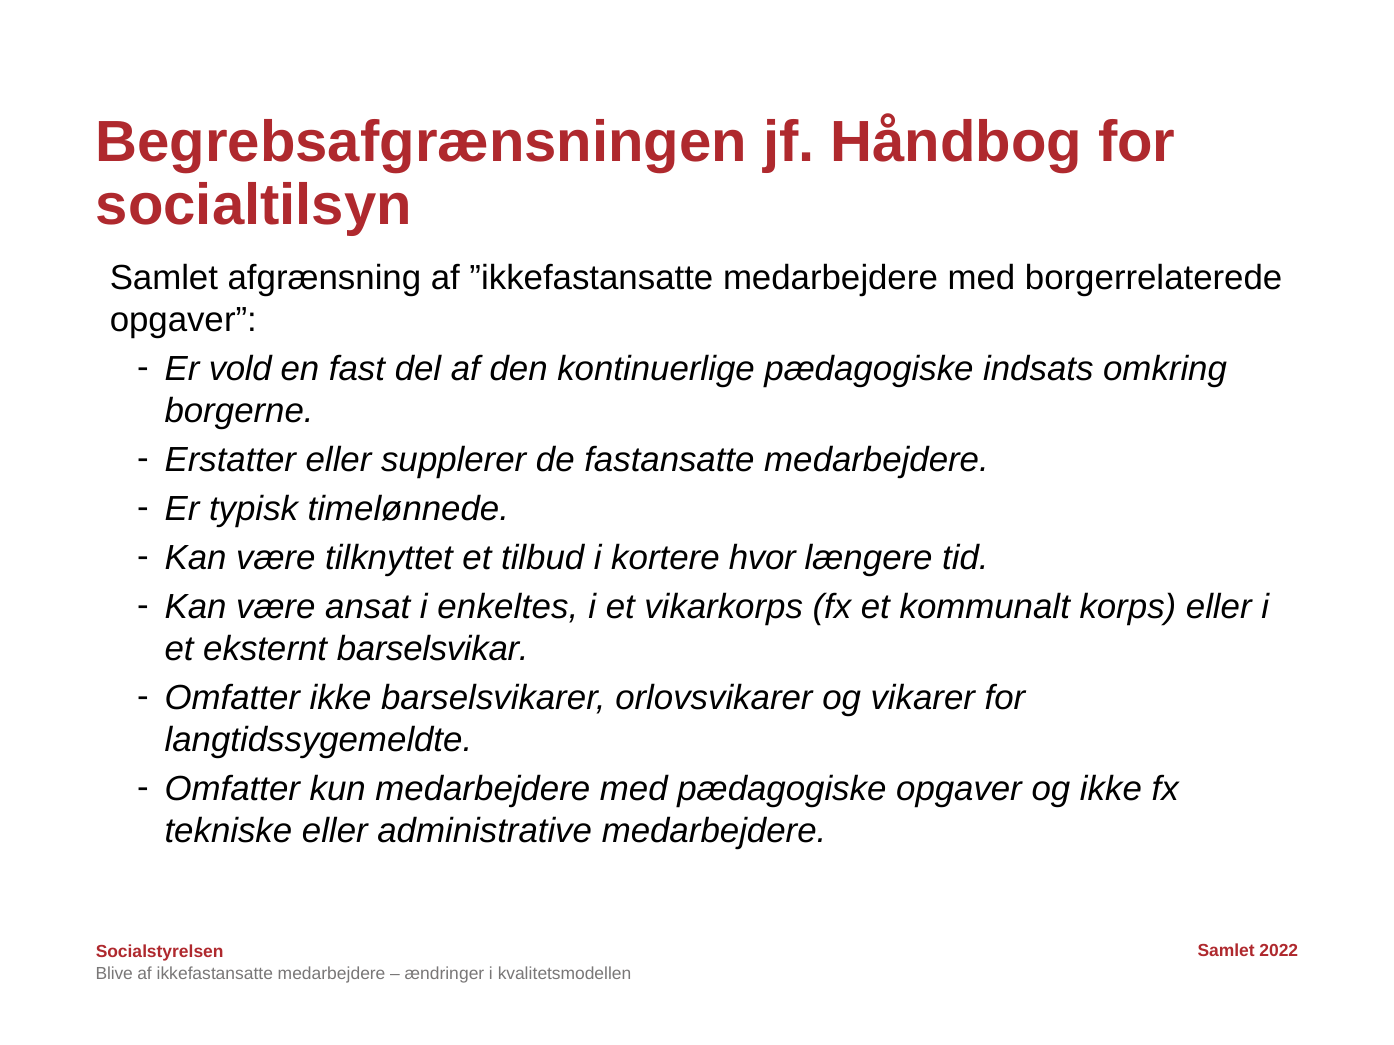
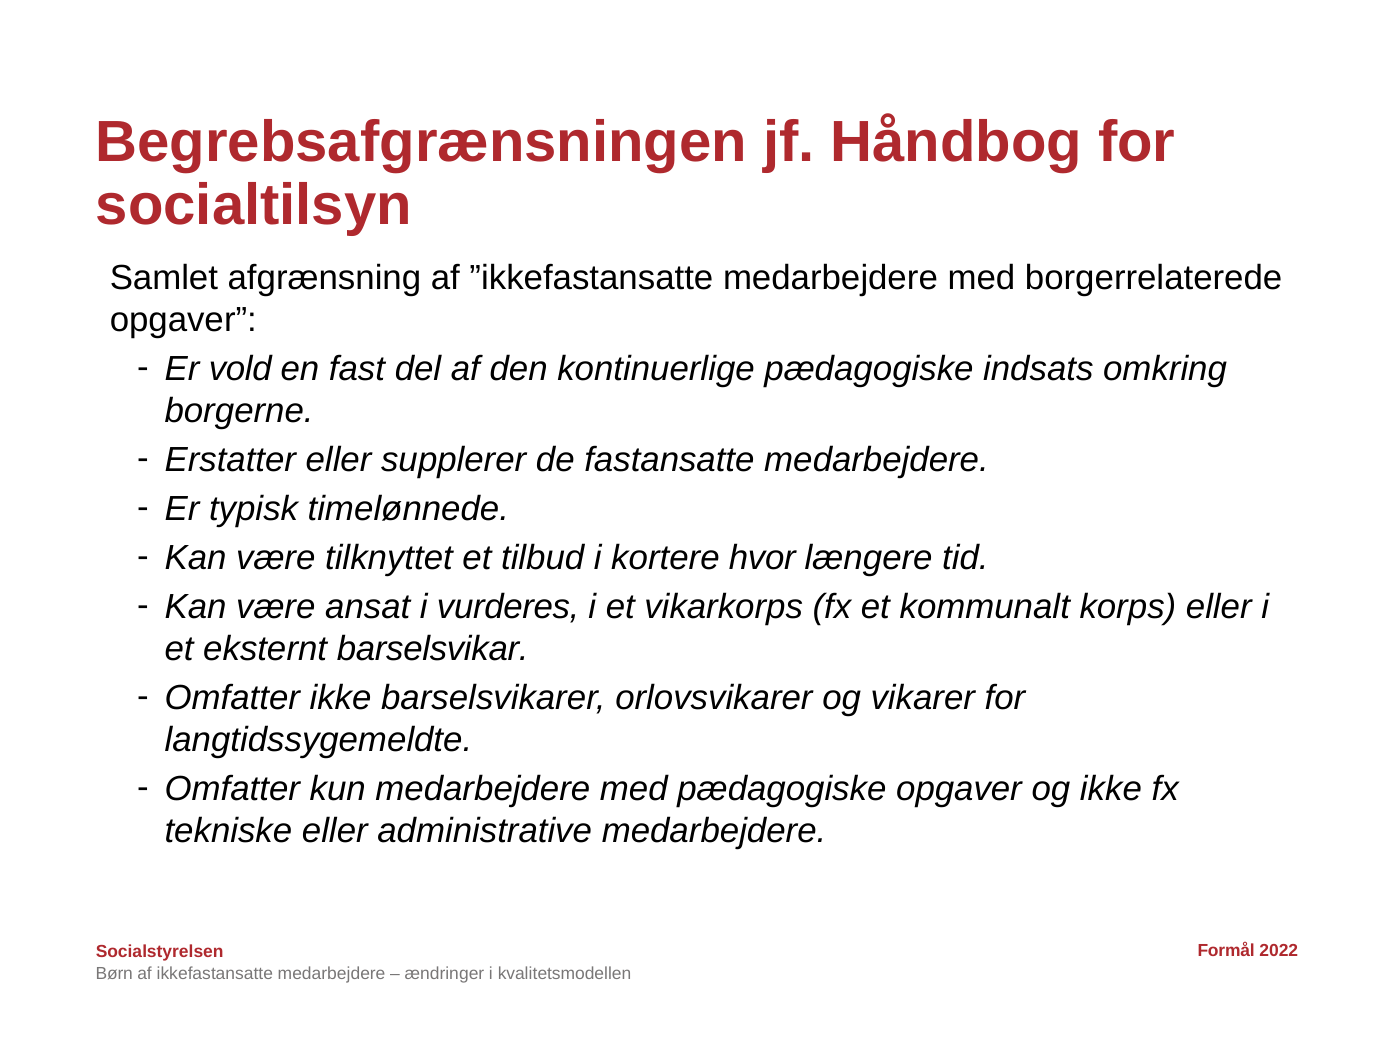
enkeltes: enkeltes -> vurderes
Samlet at (1226, 952): Samlet -> Formål
Blive: Blive -> Børn
